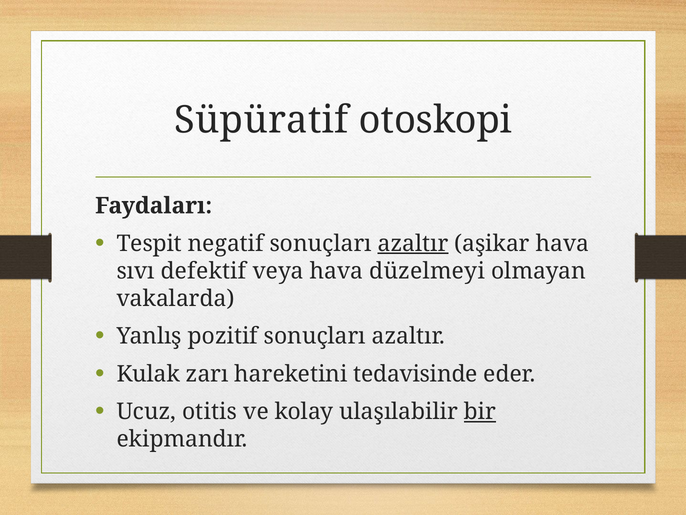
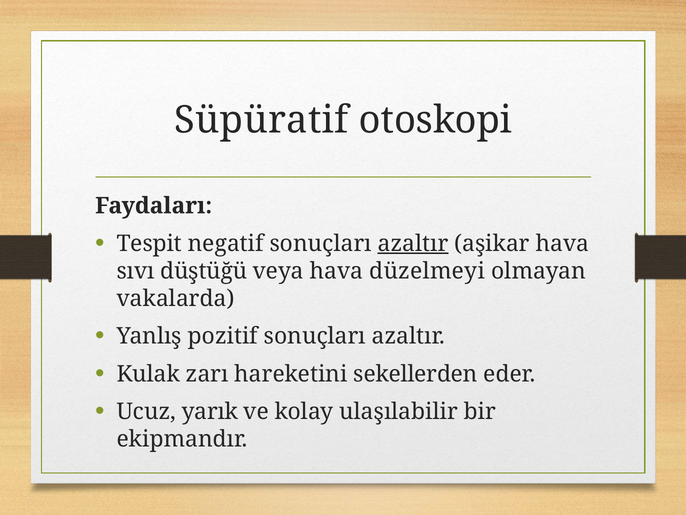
defektif: defektif -> düştüğü
tedavisinde: tedavisinde -> sekellerden
otitis: otitis -> yarık
bir underline: present -> none
